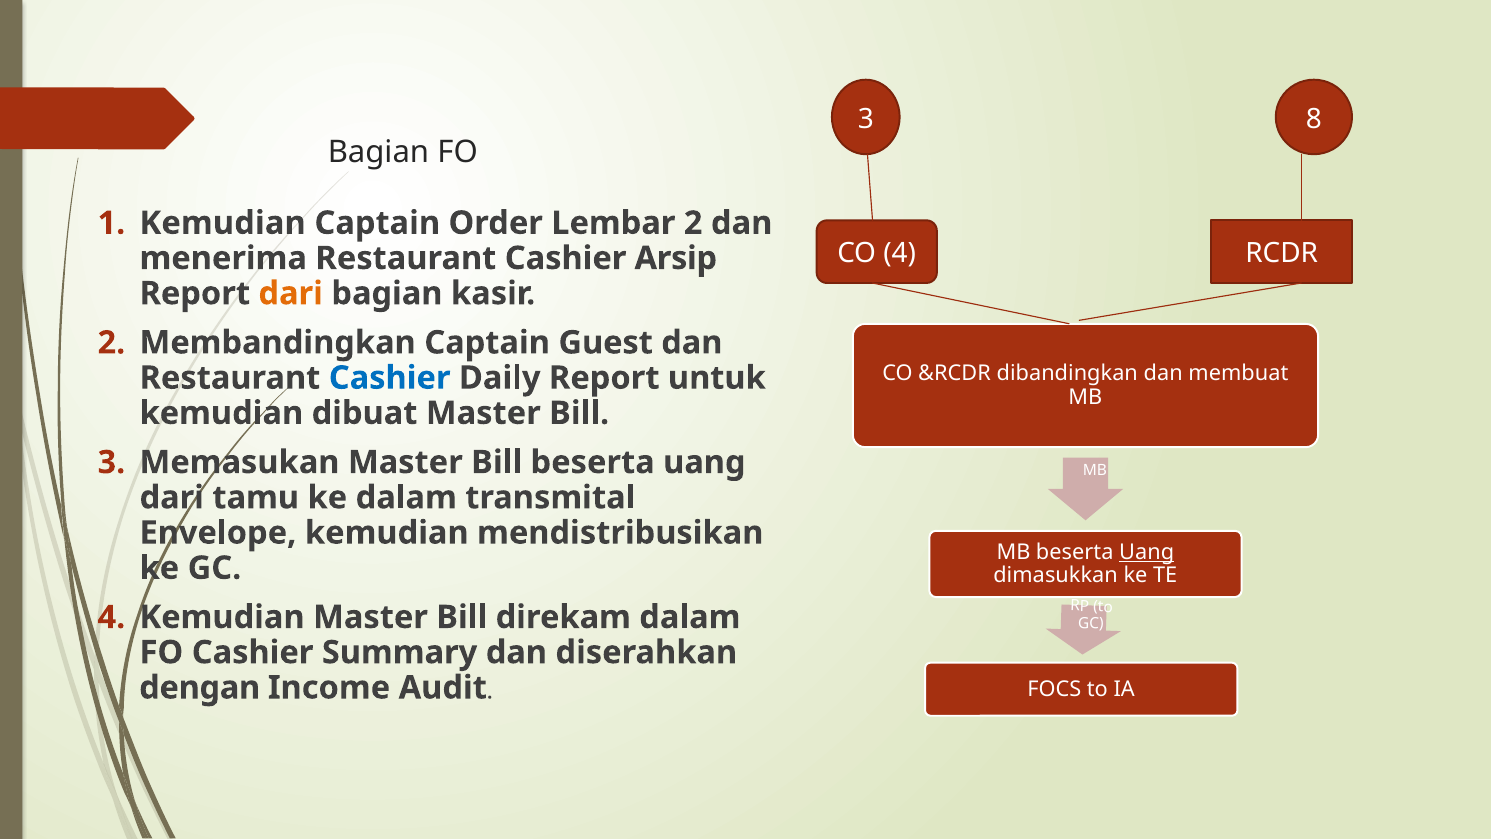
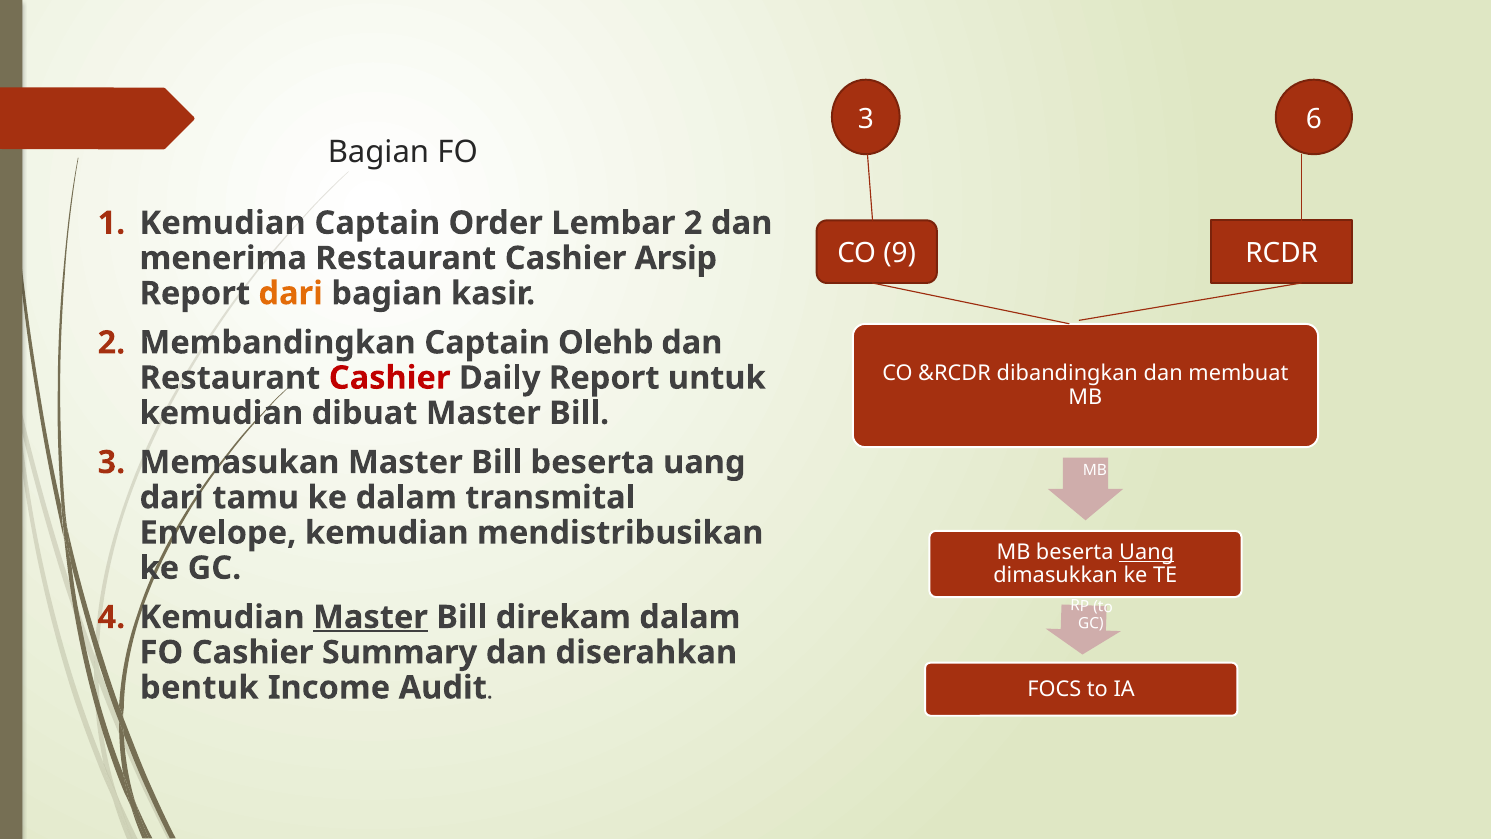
8: 8 -> 6
CO 4: 4 -> 9
Guest: Guest -> Olehb
Cashier at (390, 378) colour: blue -> red
Master at (371, 617) underline: none -> present
dengan: dengan -> bentuk
